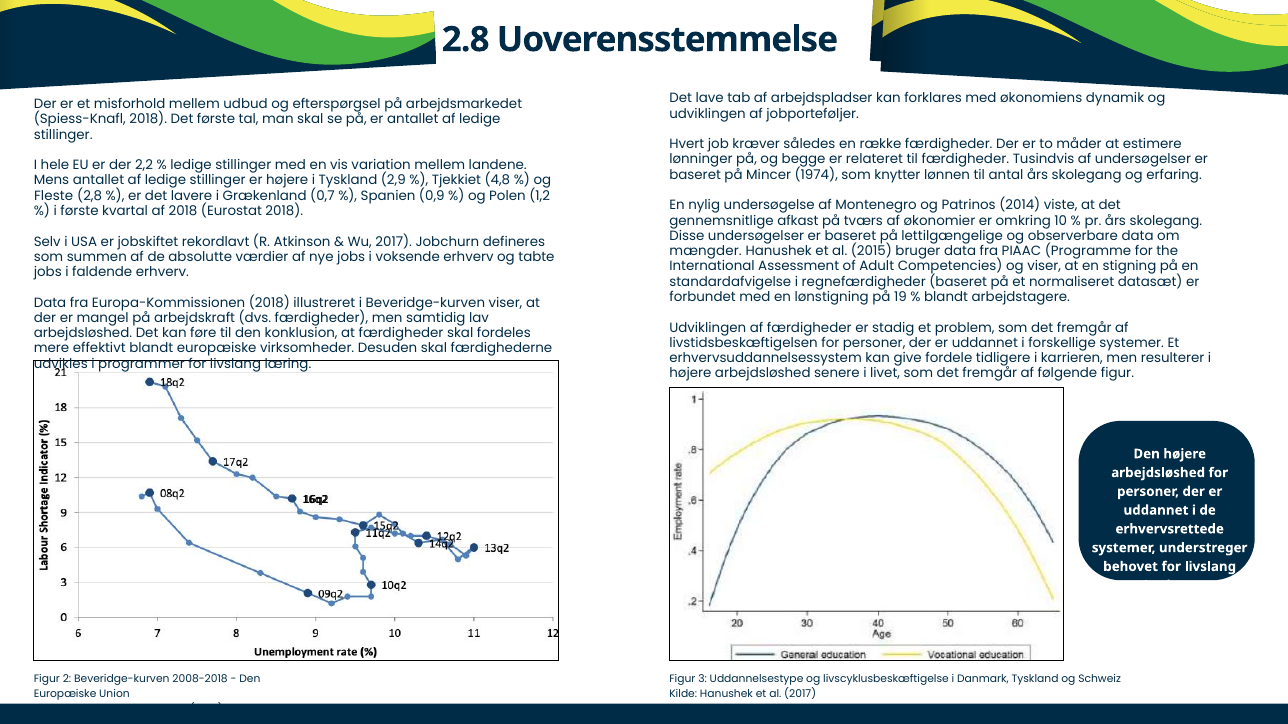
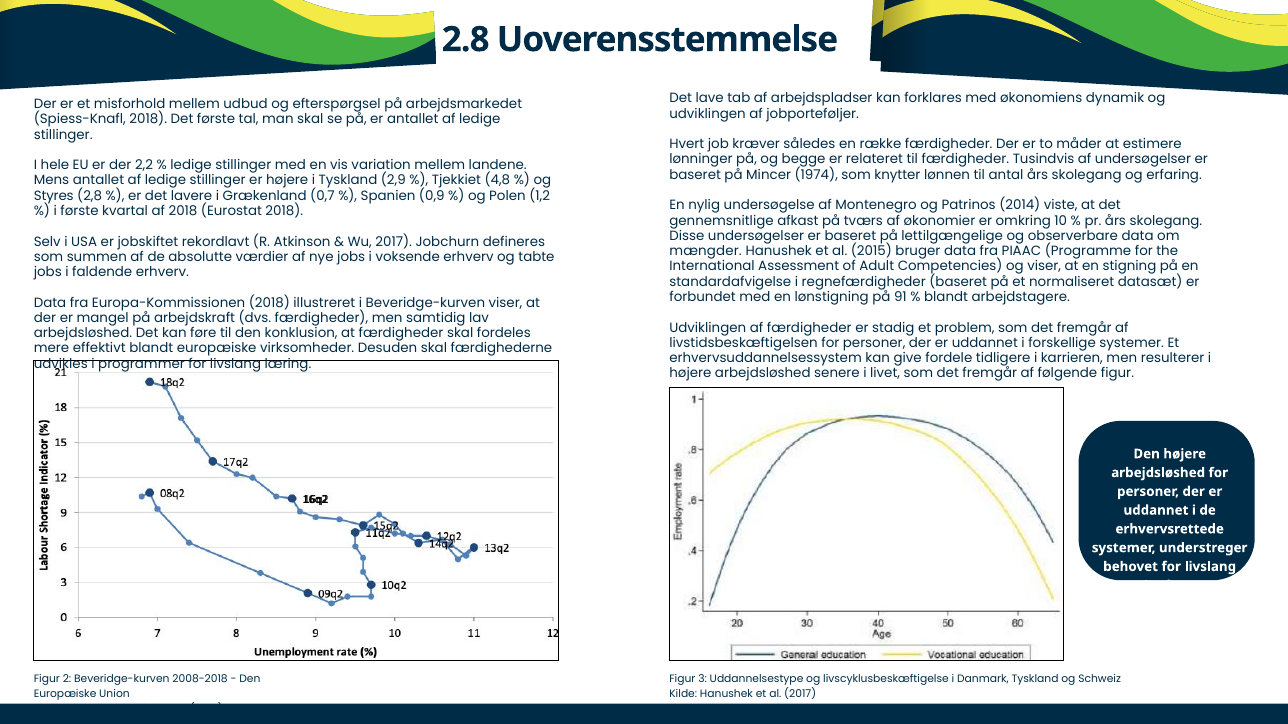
Fleste: Fleste -> Styres
19: 19 -> 91
